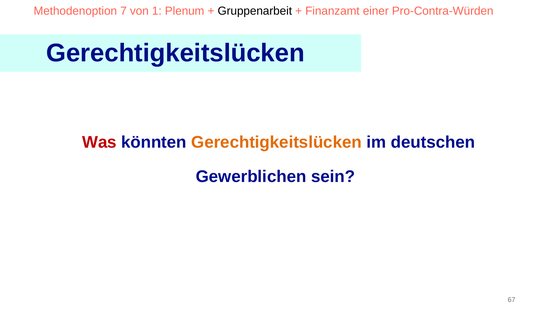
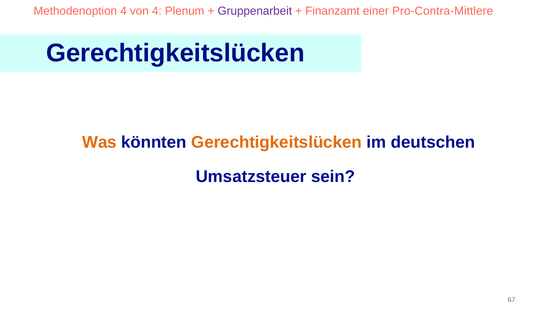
Methodenoption 7: 7 -> 4
von 1: 1 -> 4
Gruppenarbeit colour: black -> purple
Pro-Contra-Würden: Pro-Contra-Würden -> Pro-Contra-Mittlere
Was colour: red -> orange
Gewerblichen: Gewerblichen -> Umsatzsteuer
